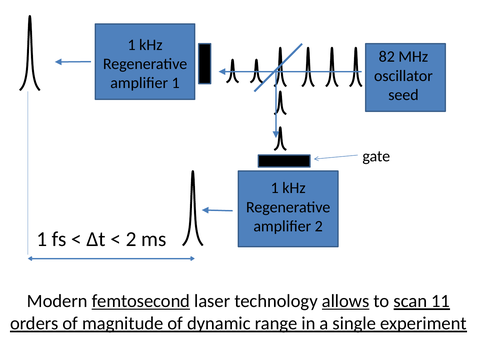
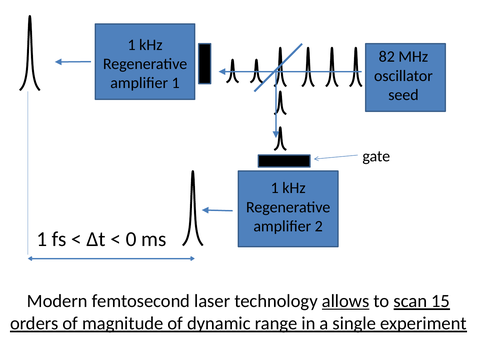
2 at (131, 239): 2 -> 0
femtosecond underline: present -> none
11: 11 -> 15
